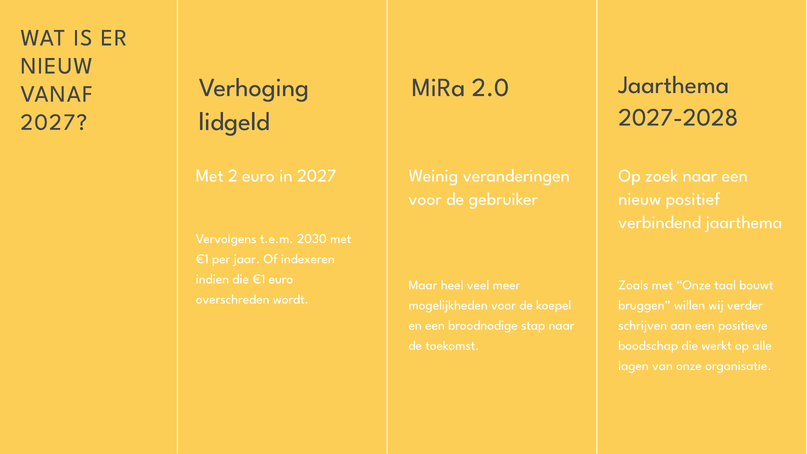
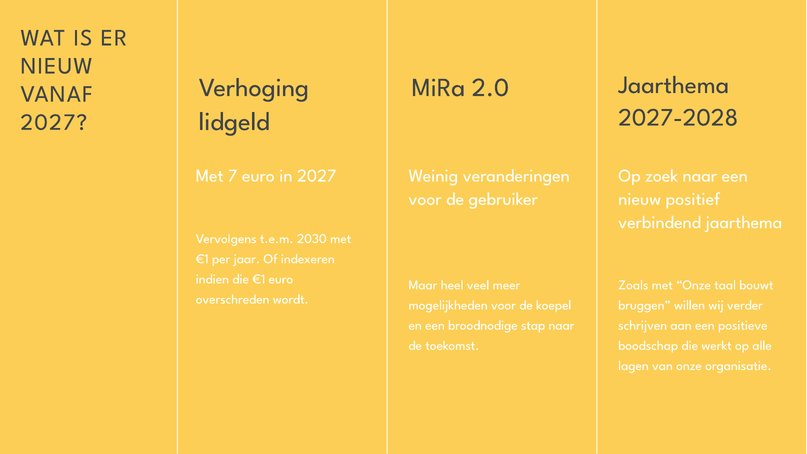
2: 2 -> 7
